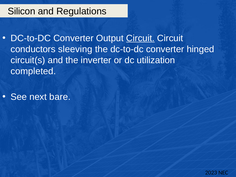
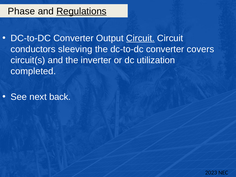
Silicon: Silicon -> Phase
Regulations underline: none -> present
hinged: hinged -> covers
bare: bare -> back
